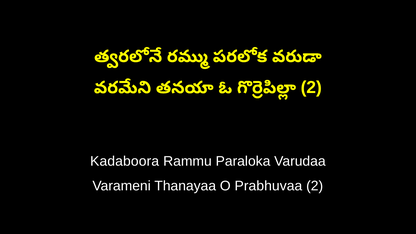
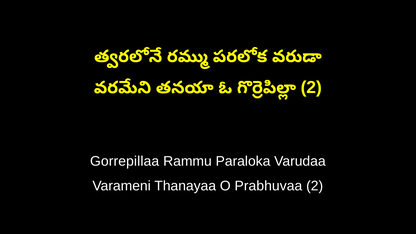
Kadaboora: Kadaboora -> Gorrepillaa
